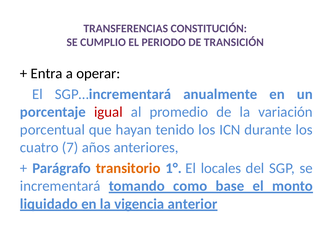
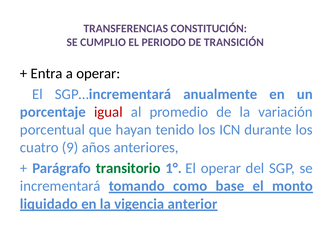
7: 7 -> 9
transitorio colour: orange -> green
El locales: locales -> operar
